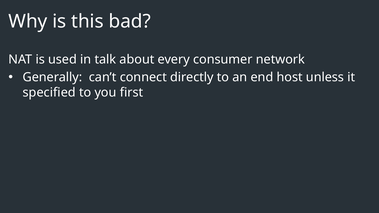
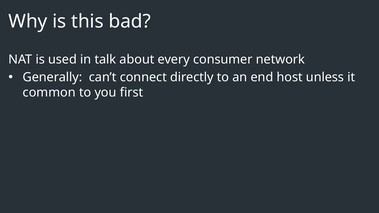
specified: specified -> common
